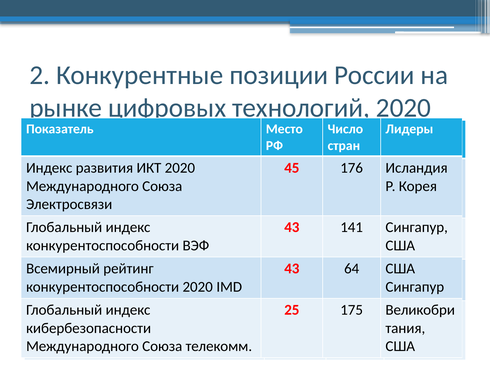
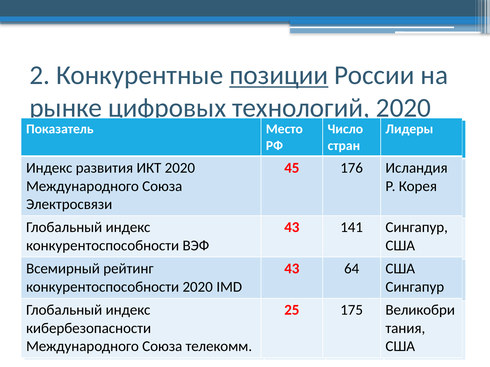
позиции underline: none -> present
